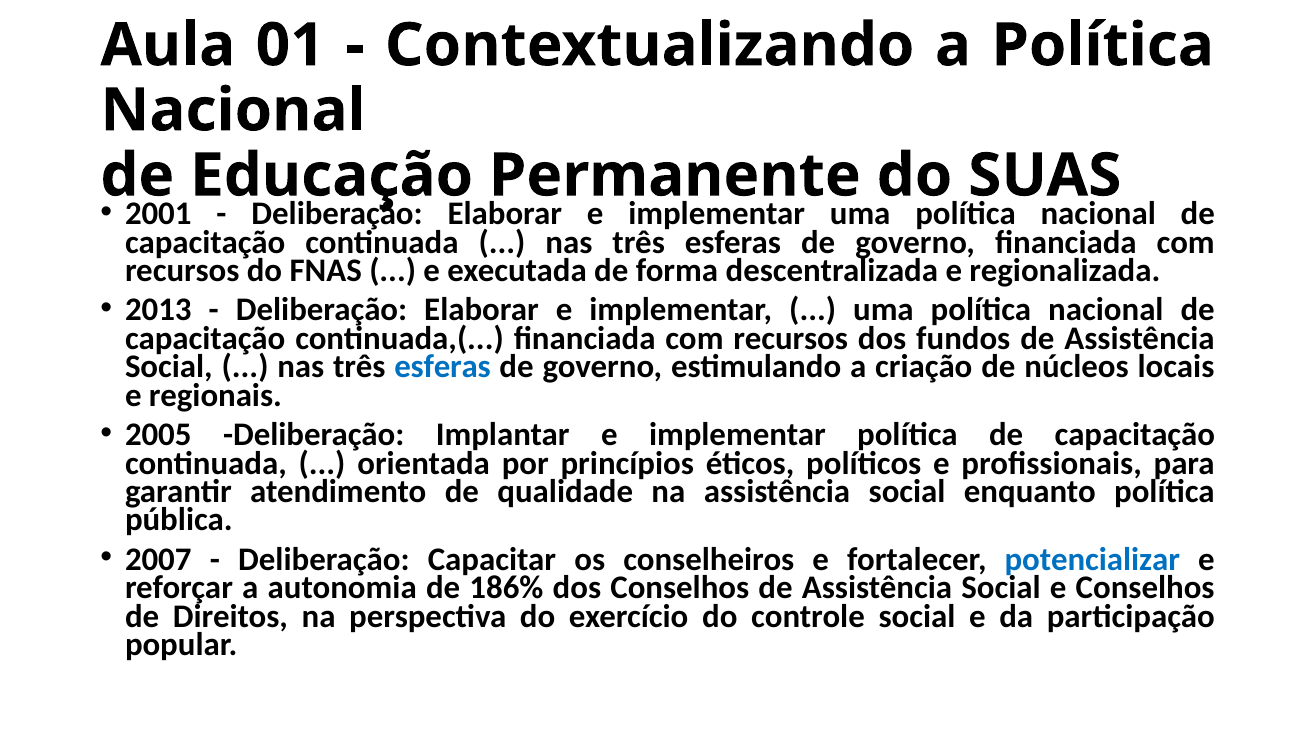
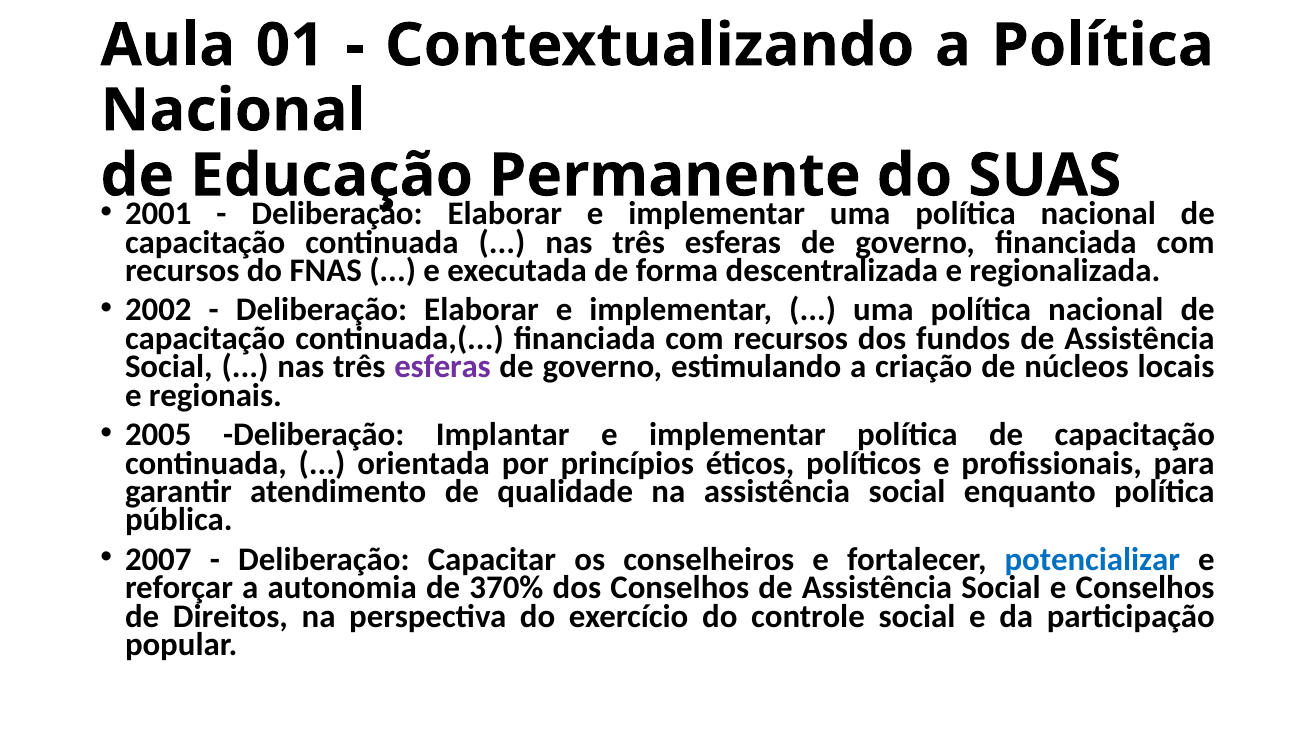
2013: 2013 -> 2002
esferas at (443, 367) colour: blue -> purple
186%: 186% -> 370%
